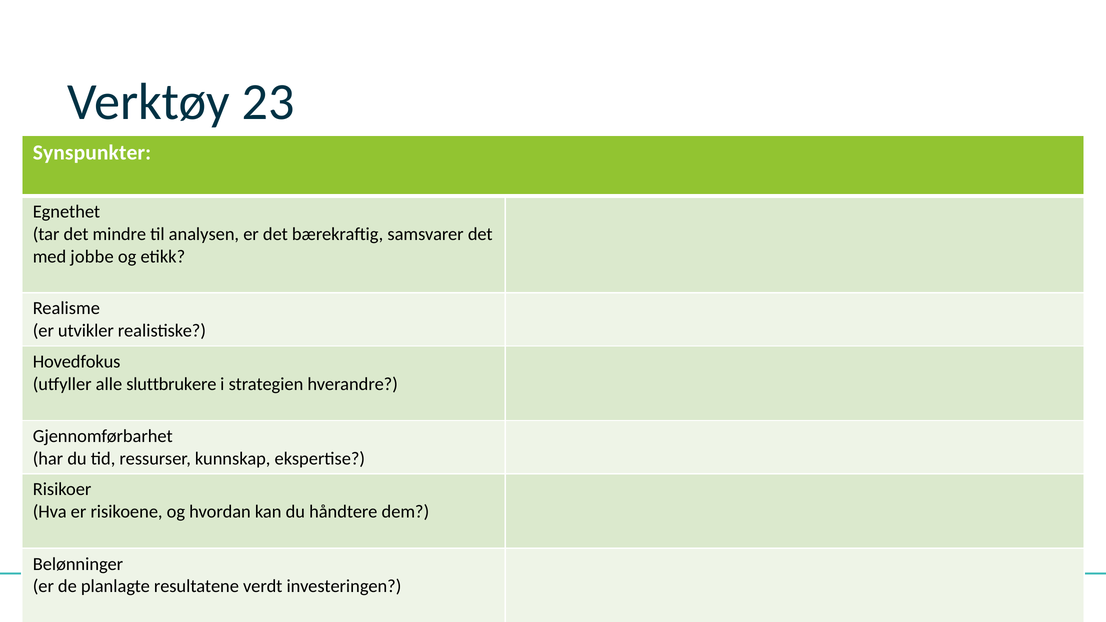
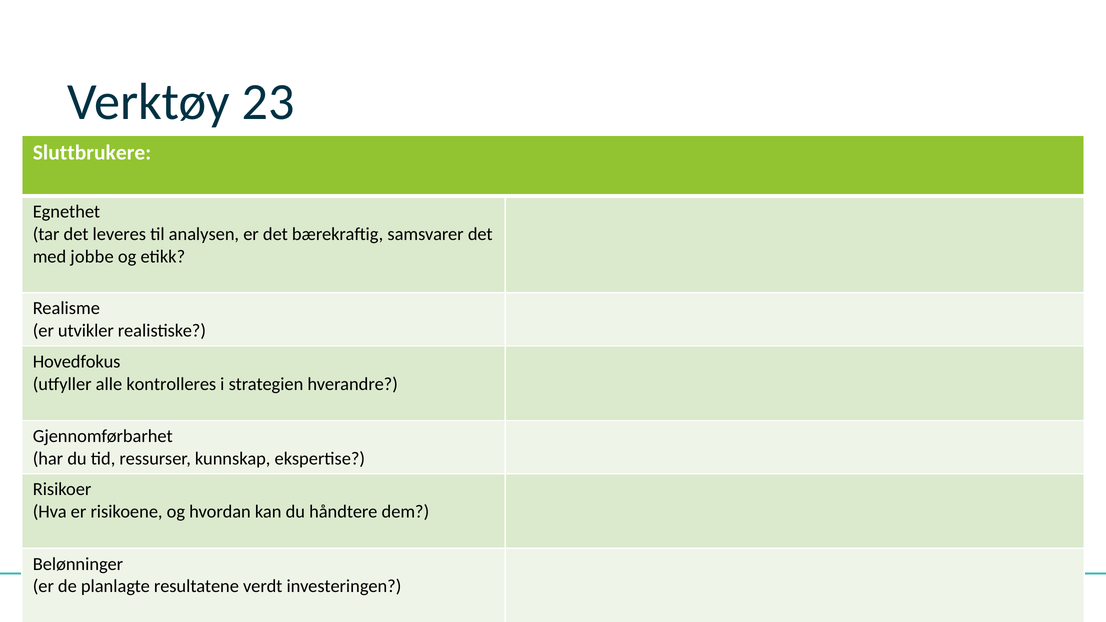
Synspunkter: Synspunkter -> Sluttbrukere
mindre: mindre -> leveres
sluttbrukere: sluttbrukere -> kontrolleres
